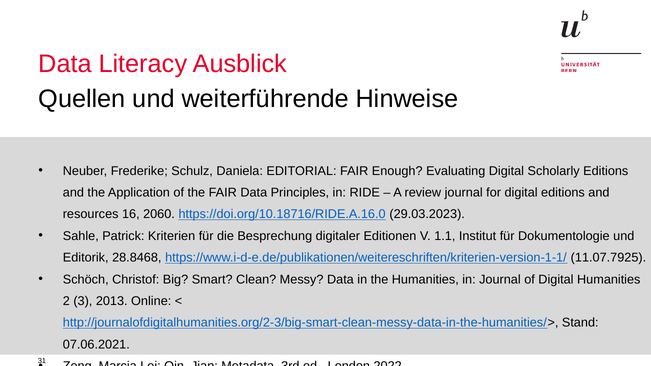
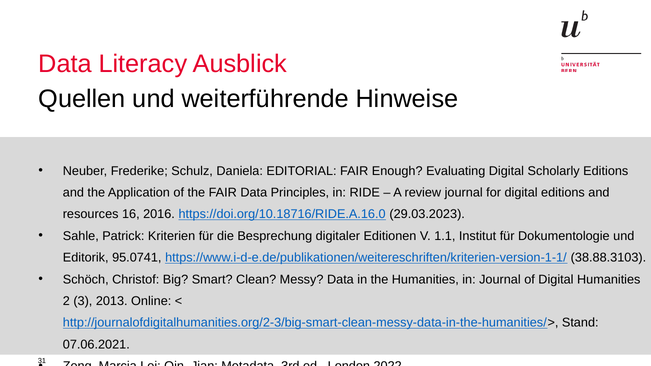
2060: 2060 -> 2016
28.8468: 28.8468 -> 95.0741
11.07.7925: 11.07.7925 -> 38.88.3103
